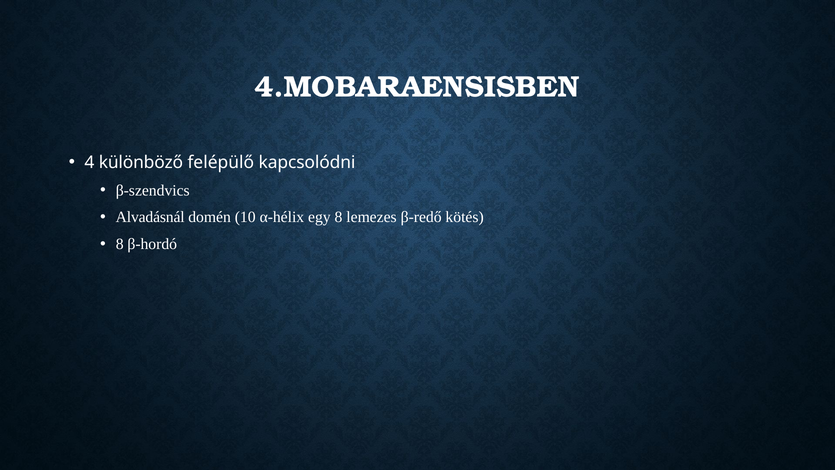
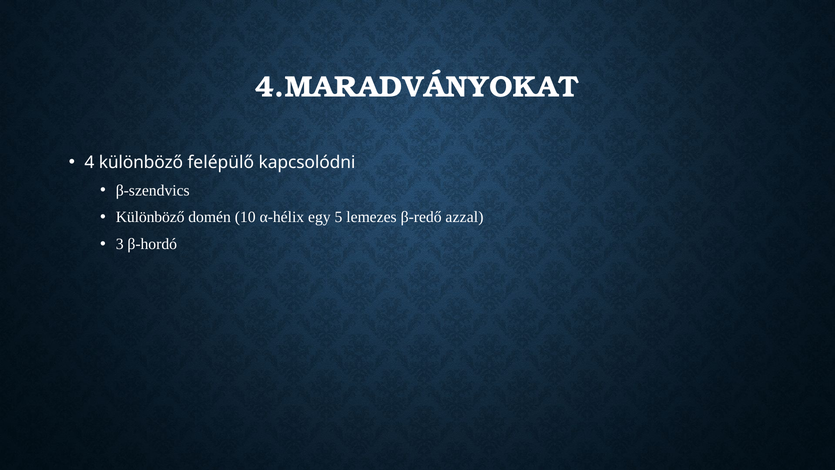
4.MOBARAENSISBEN: 4.MOBARAENSISBEN -> 4.MARADVÁNYOKAT
Alvadásnál at (150, 217): Alvadásnál -> Különböző
egy 8: 8 -> 5
kötés: kötés -> azzal
8 at (120, 244): 8 -> 3
